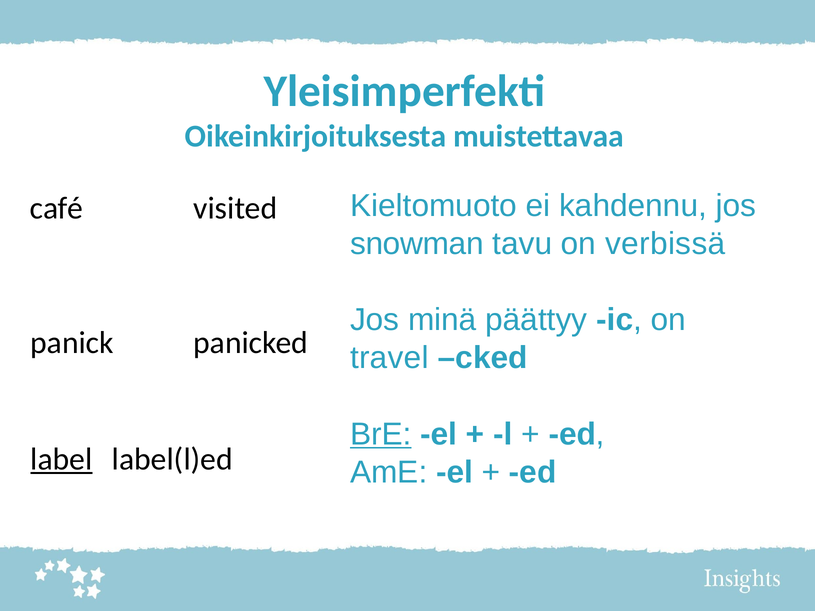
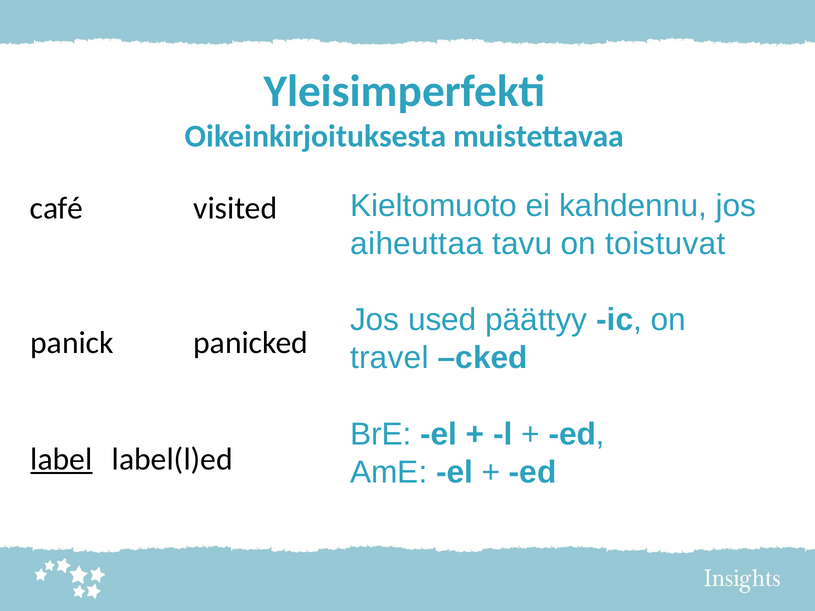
snowman: snowman -> aiheuttaa
verbissä: verbissä -> toistuvat
minä: minä -> used
BrE underline: present -> none
